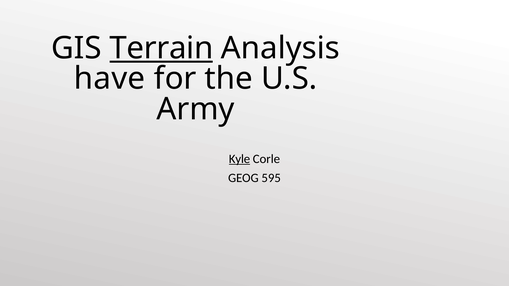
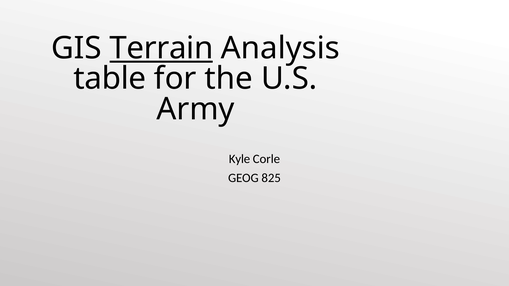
have: have -> table
Kyle underline: present -> none
595: 595 -> 825
